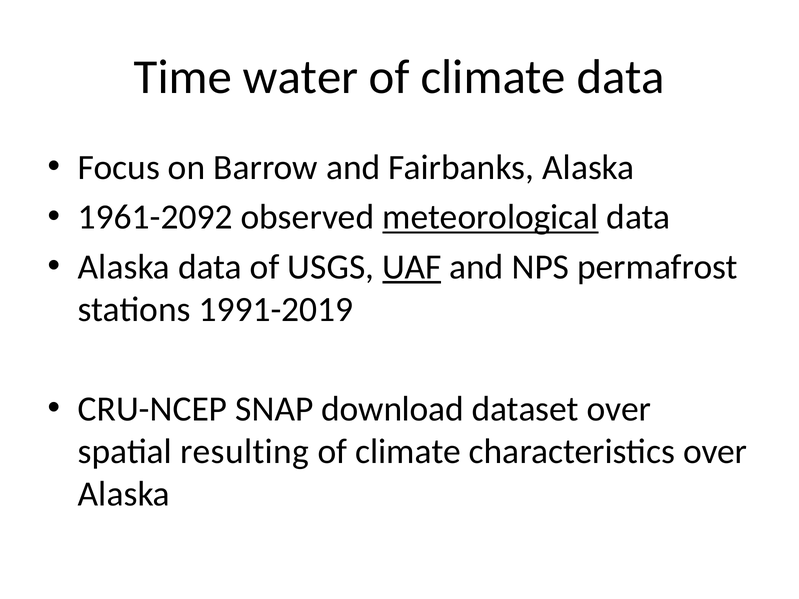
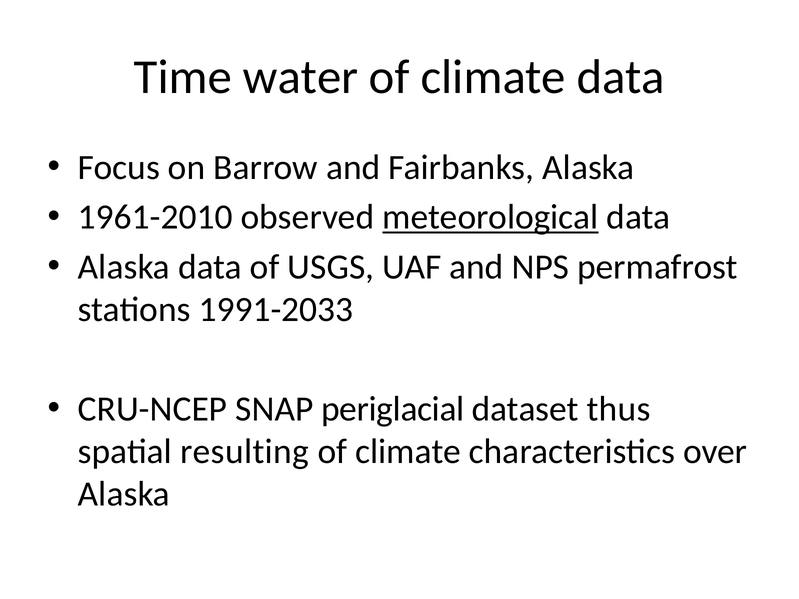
1961-2092: 1961-2092 -> 1961-2010
UAF underline: present -> none
1991-2019: 1991-2019 -> 1991-2033
download: download -> periglacial
dataset over: over -> thus
